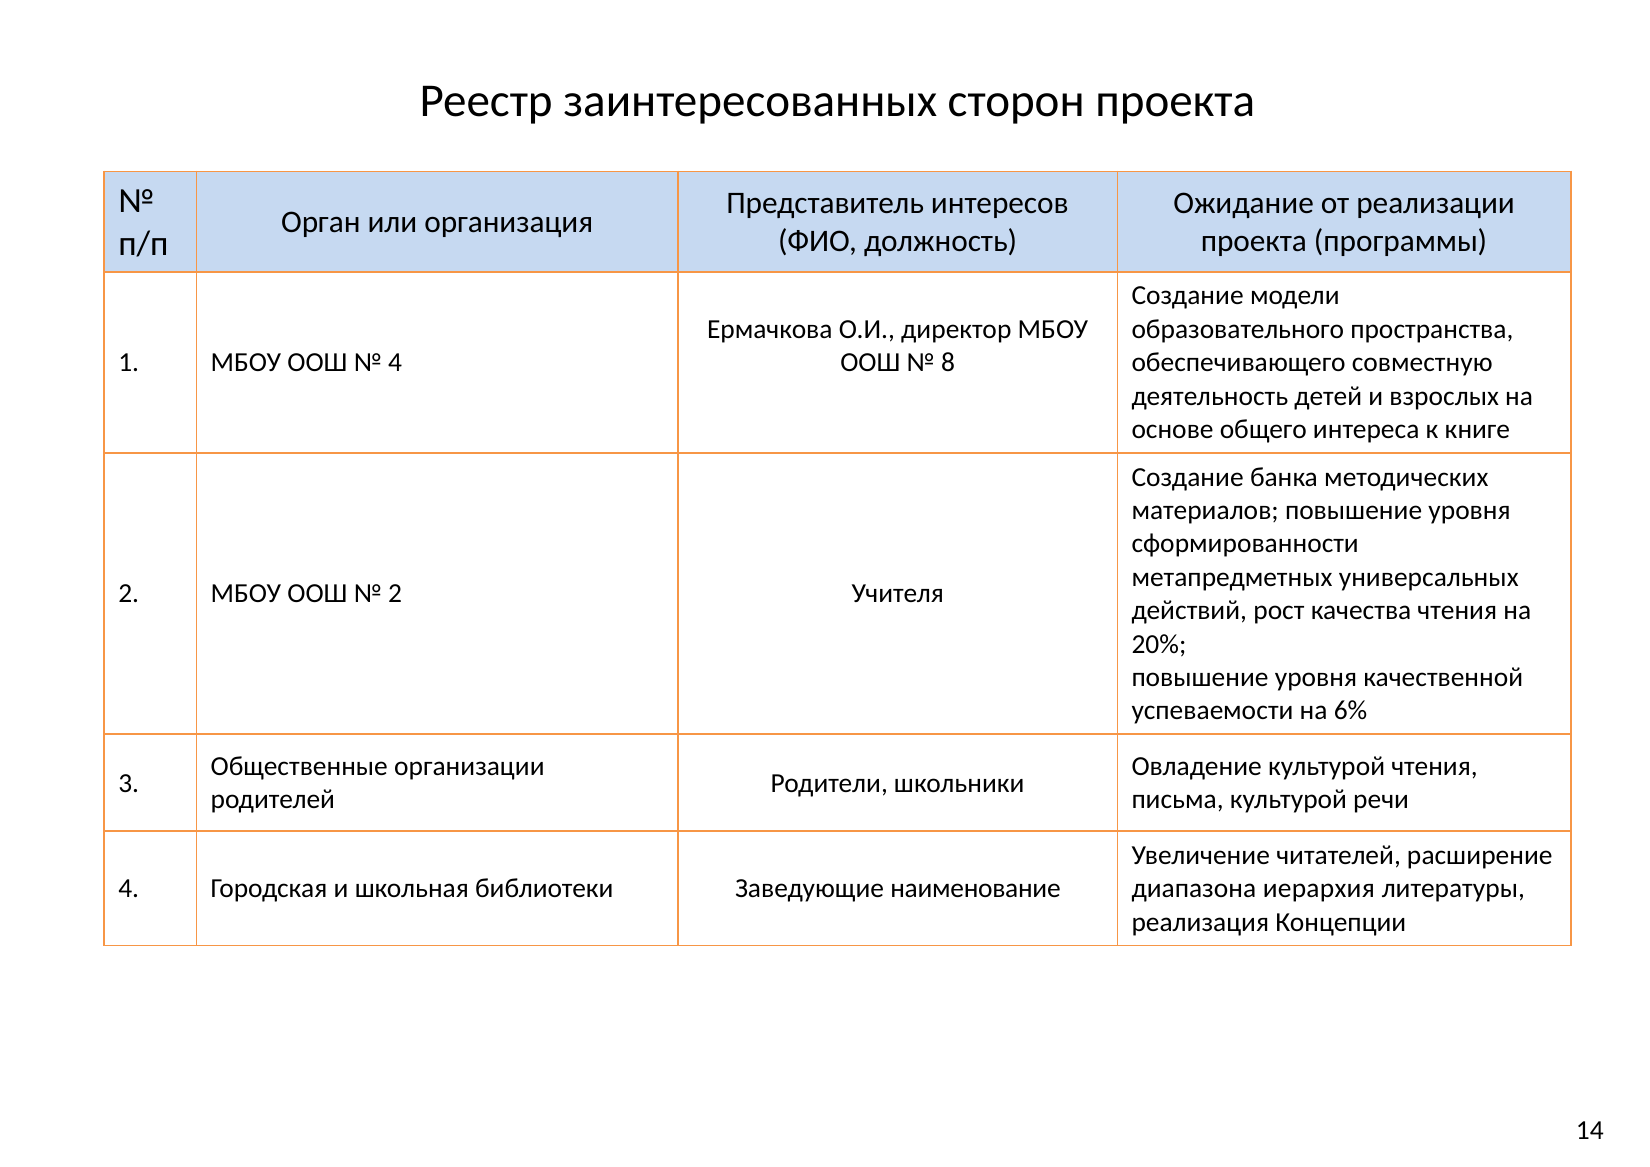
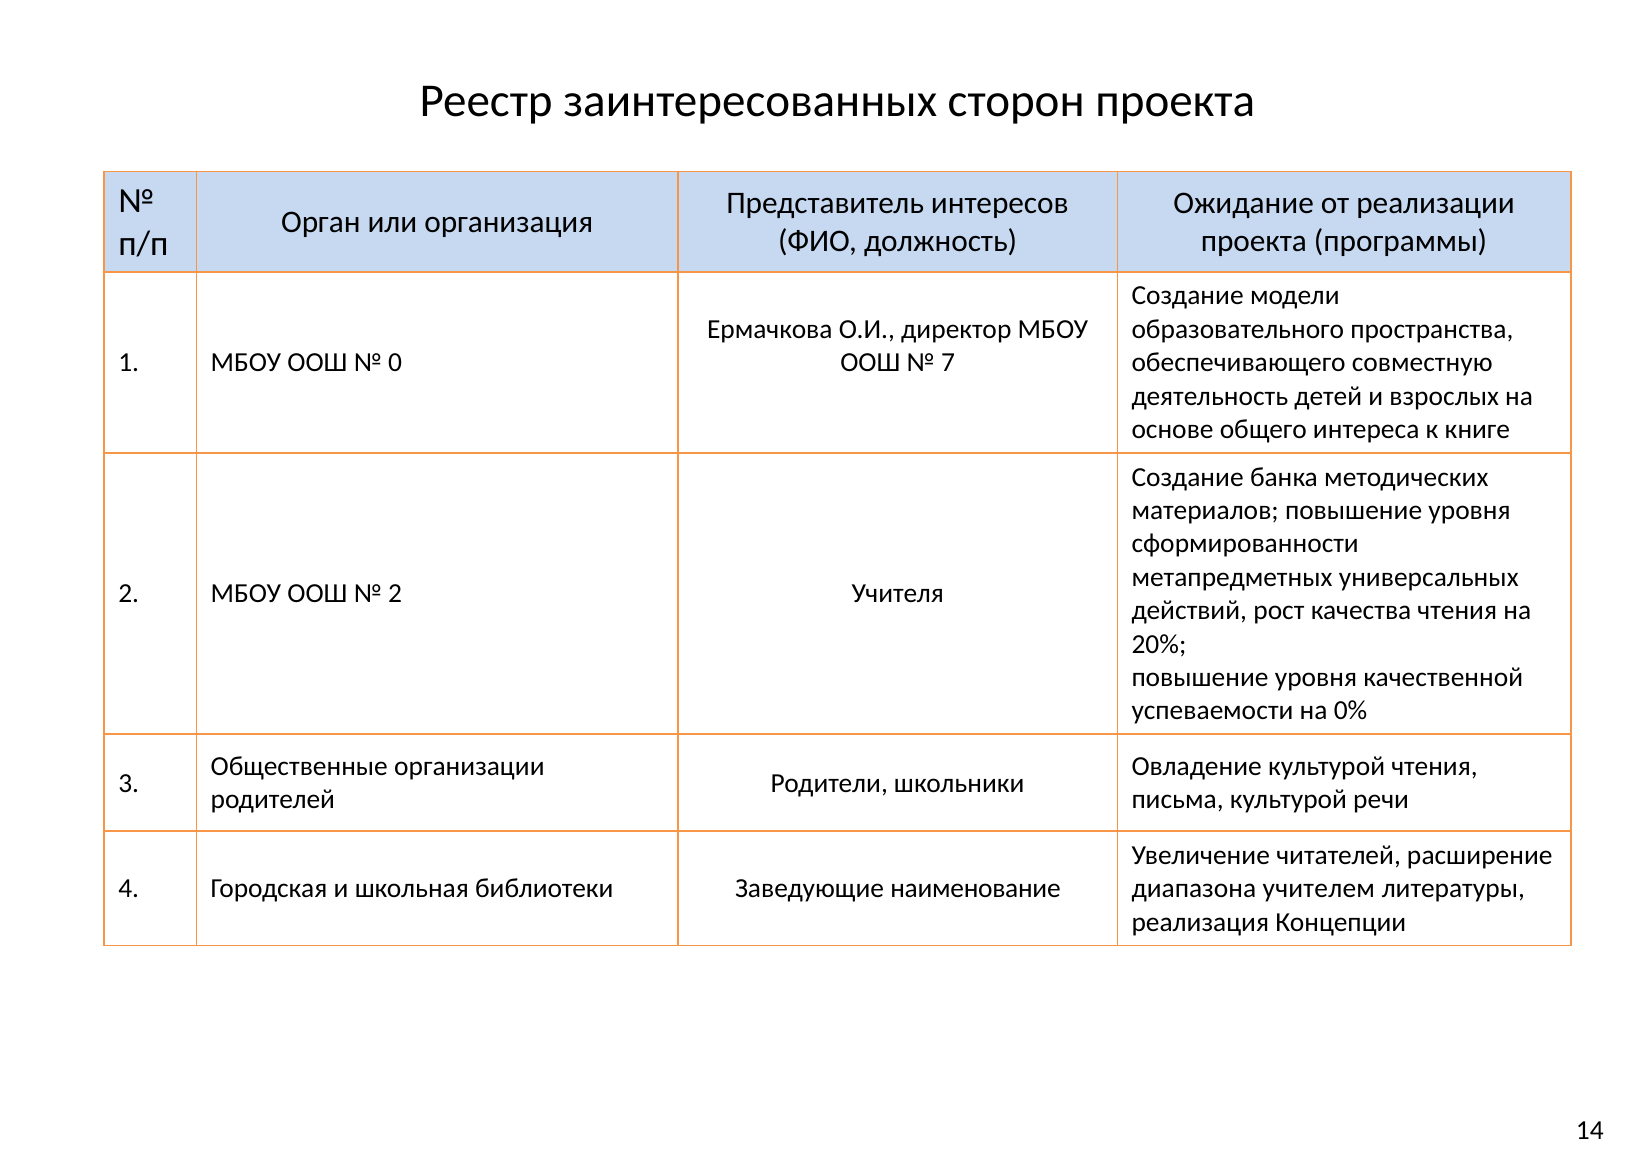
4 at (395, 363): 4 -> 0
8: 8 -> 7
6%: 6% -> 0%
иерархия: иерархия -> учителем
